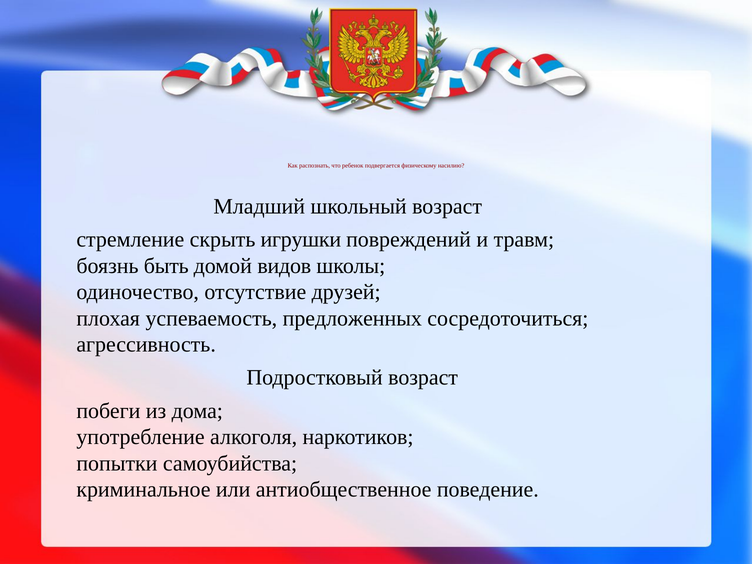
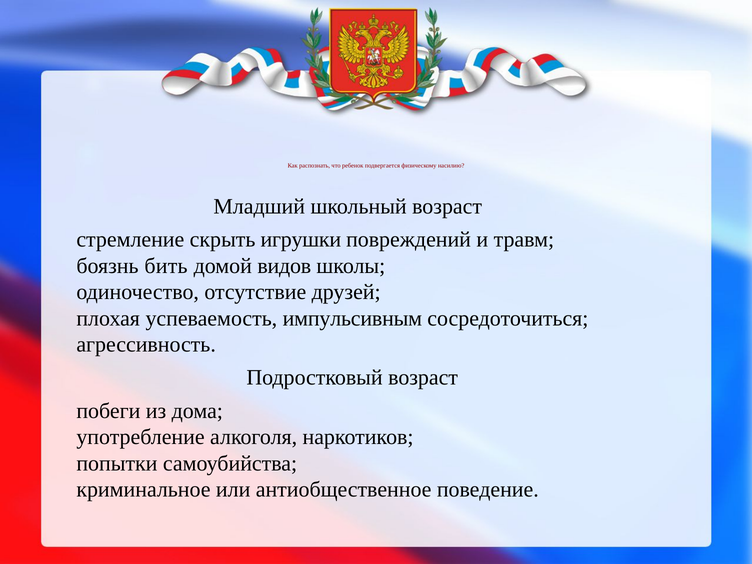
быть: быть -> бить
предложенных: предложенных -> импульсивным
